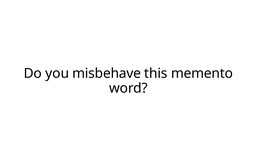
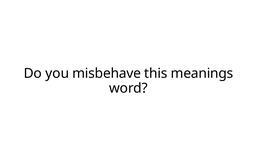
memento: memento -> meanings
